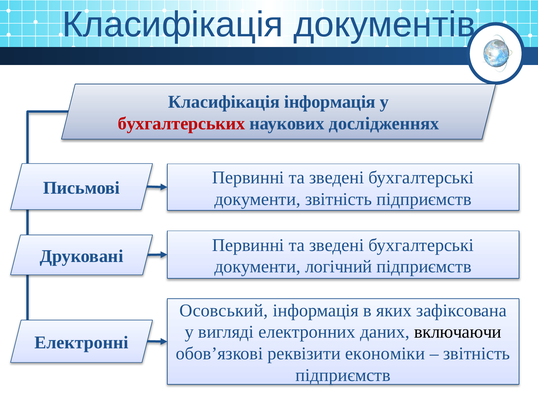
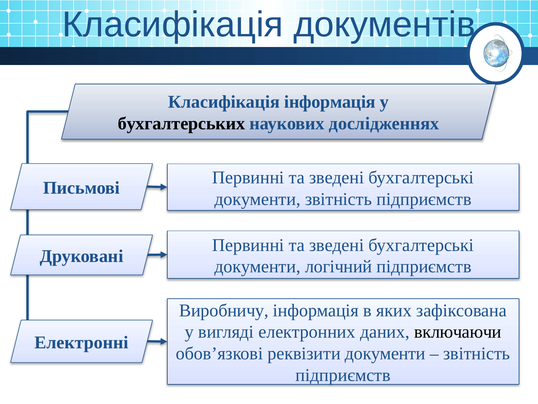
бухгалтерських colour: red -> black
Осовський: Осовський -> Виробничу
реквізити економіки: економіки -> документи
